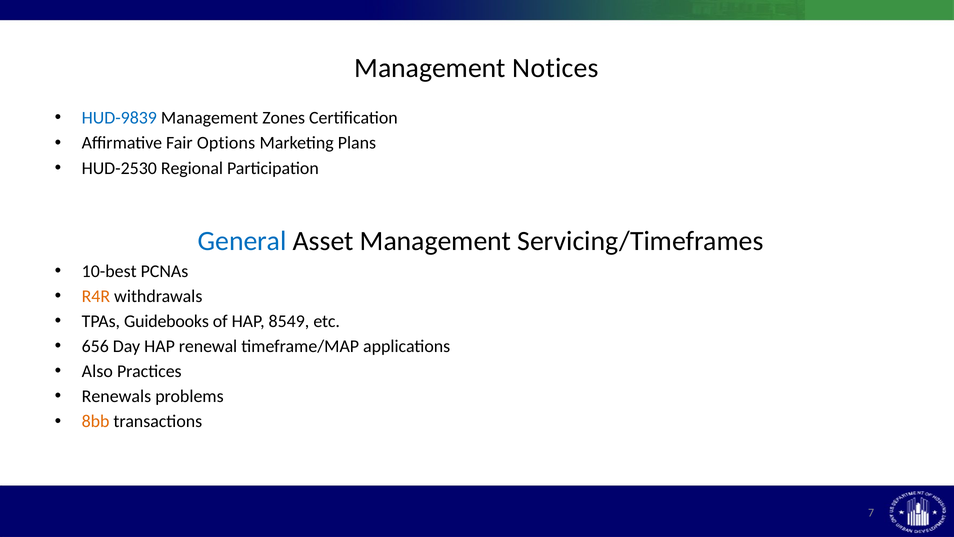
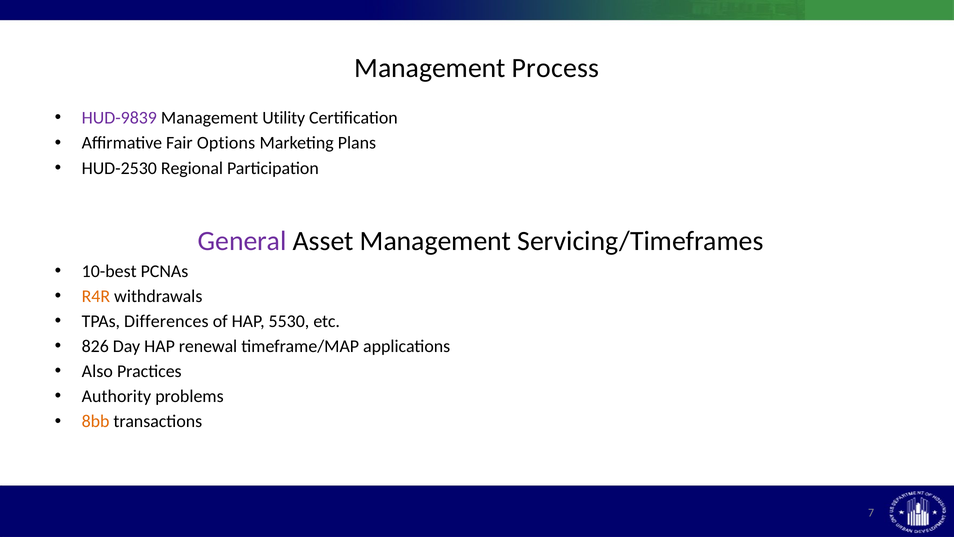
Notices: Notices -> Process
HUD-9839 colour: blue -> purple
Zones: Zones -> Utility
General colour: blue -> purple
Guidebooks: Guidebooks -> Differences
8549: 8549 -> 5530
656: 656 -> 826
Renewals: Renewals -> Authority
